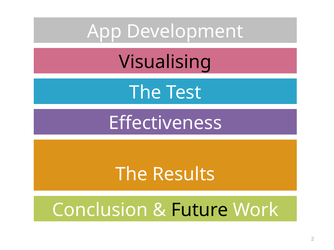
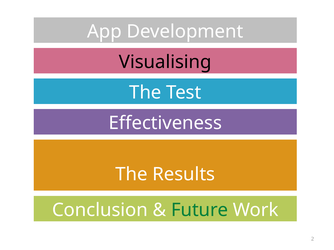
Future colour: black -> green
